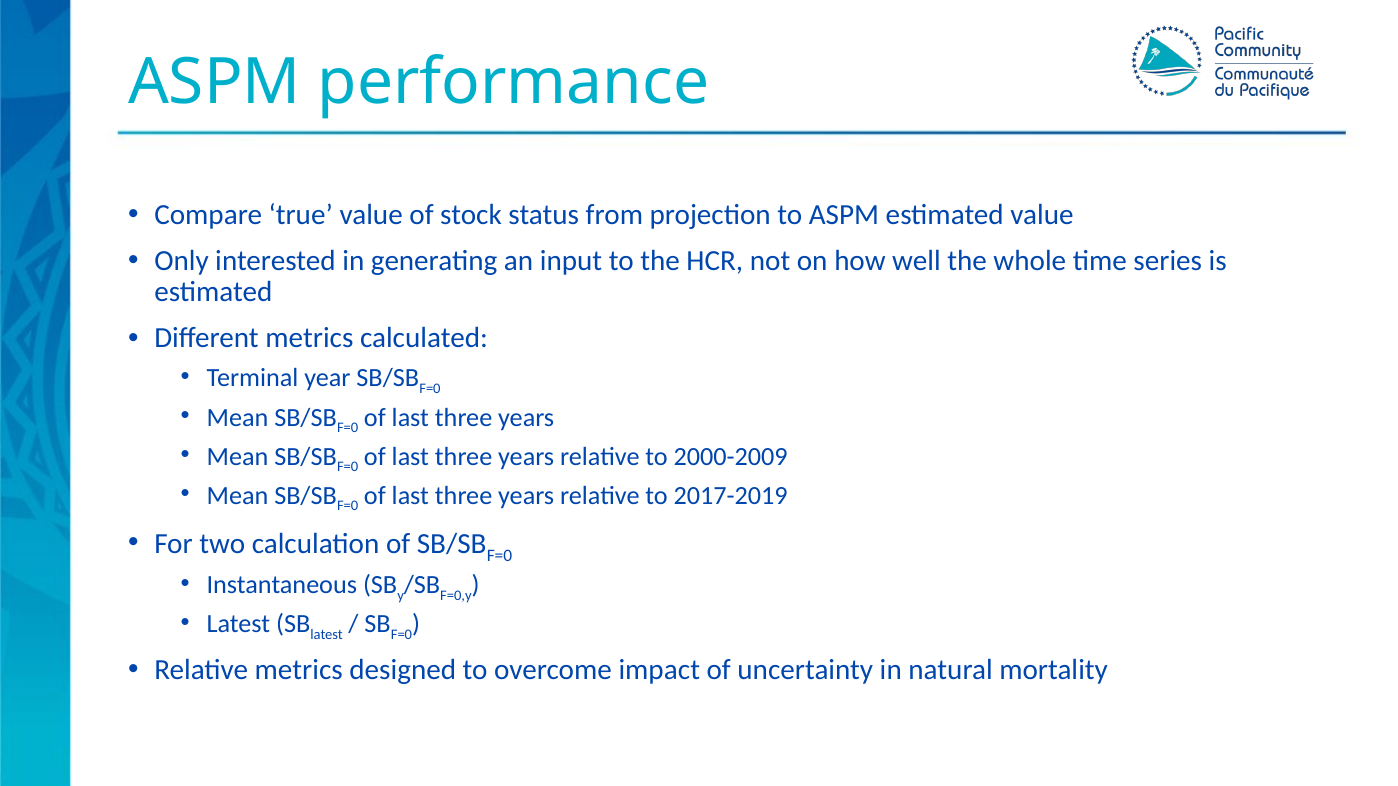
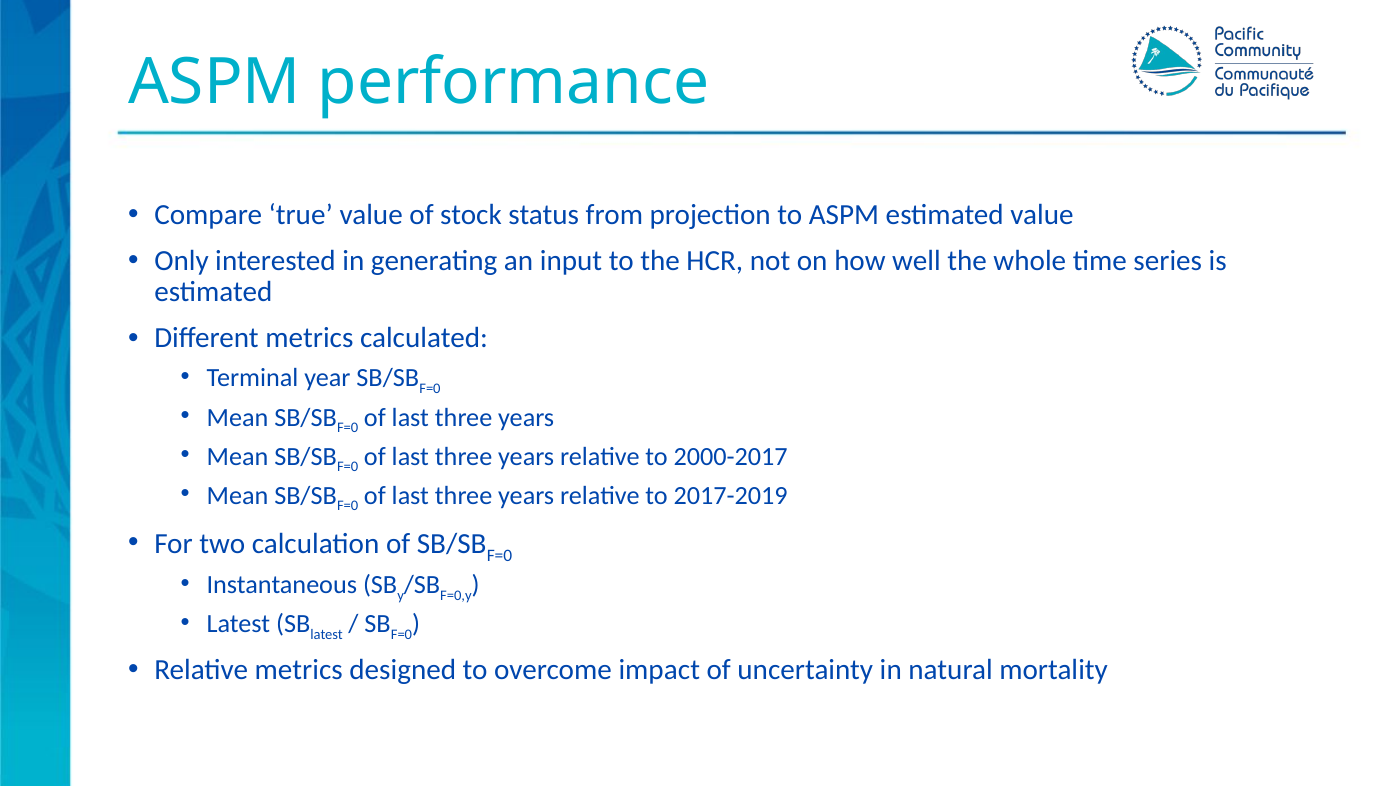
2000-2009: 2000-2009 -> 2000-2017
